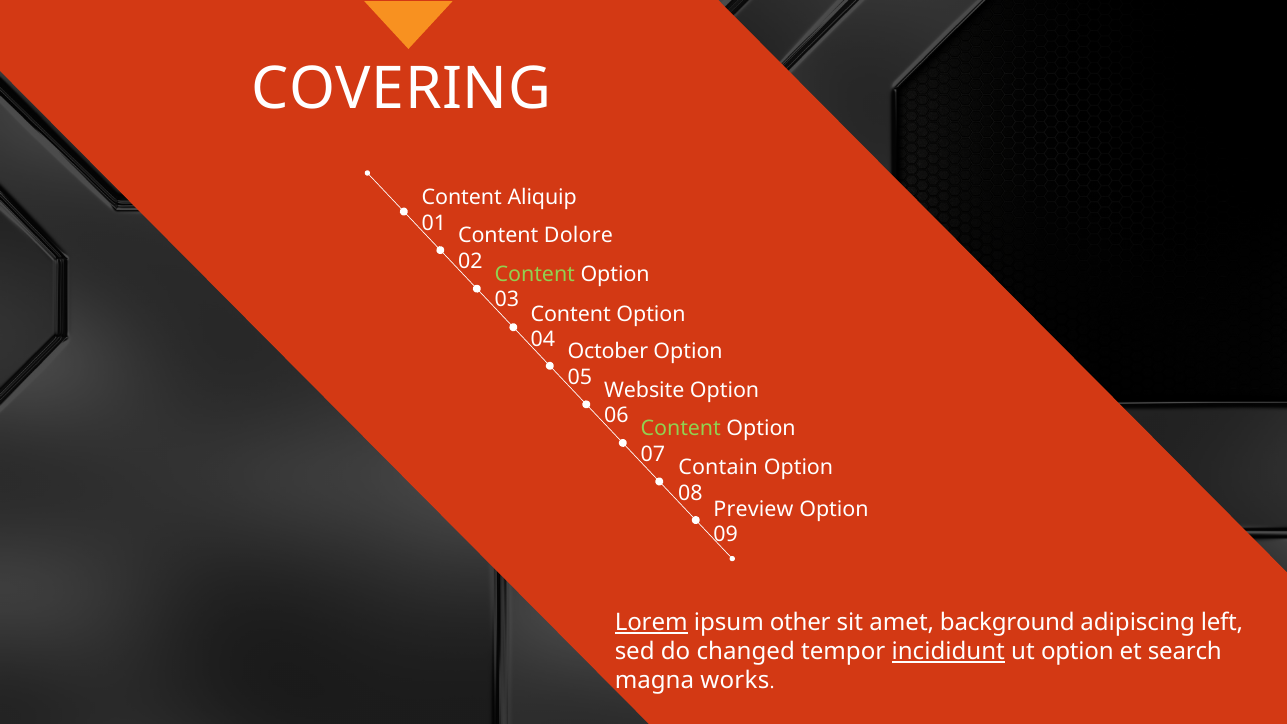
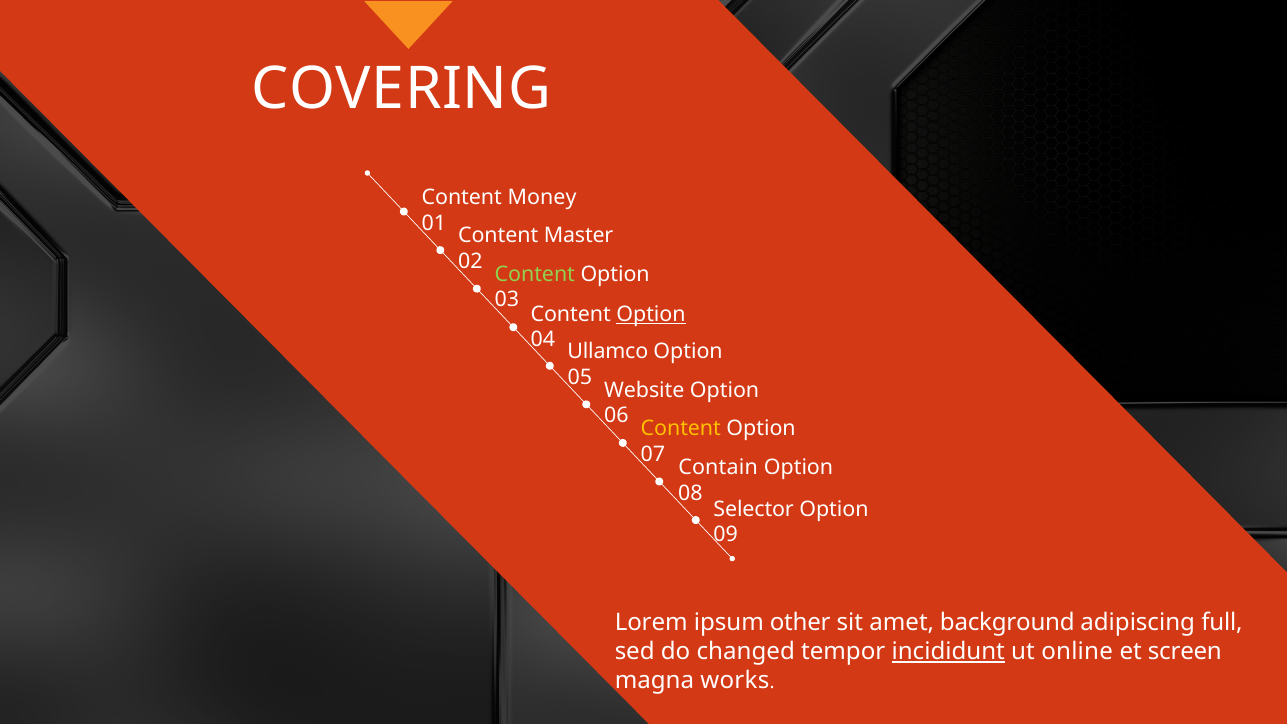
Aliquip: Aliquip -> Money
Dolore: Dolore -> Master
Option at (651, 314) underline: none -> present
October: October -> Ullamco
Content at (681, 429) colour: light green -> yellow
Preview: Preview -> Selector
Lorem underline: present -> none
left: left -> full
ut option: option -> online
search: search -> screen
